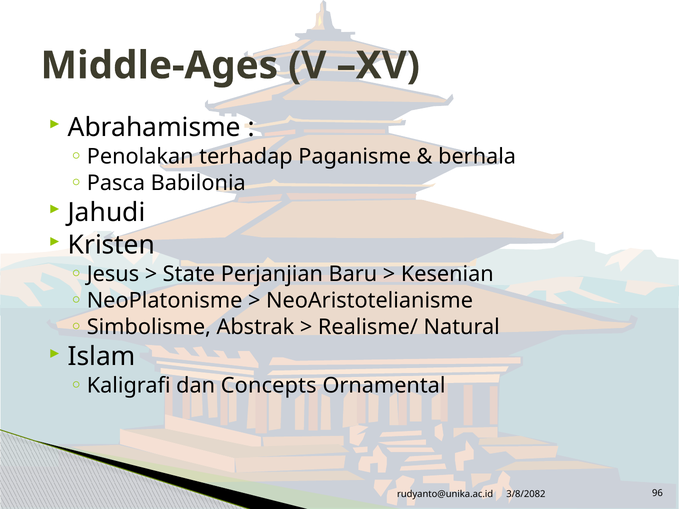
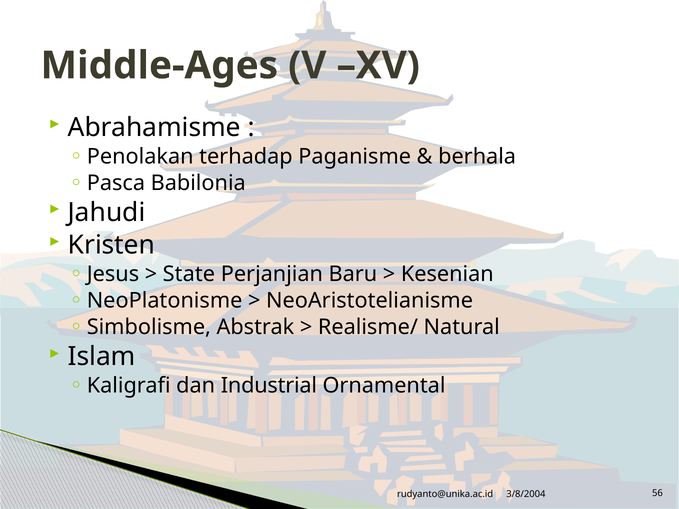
Concepts: Concepts -> Industrial
3/8/2082: 3/8/2082 -> 3/8/2004
96: 96 -> 56
